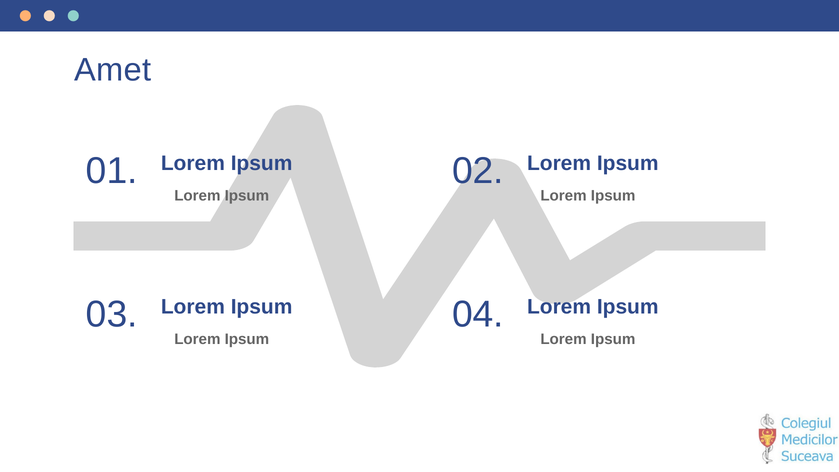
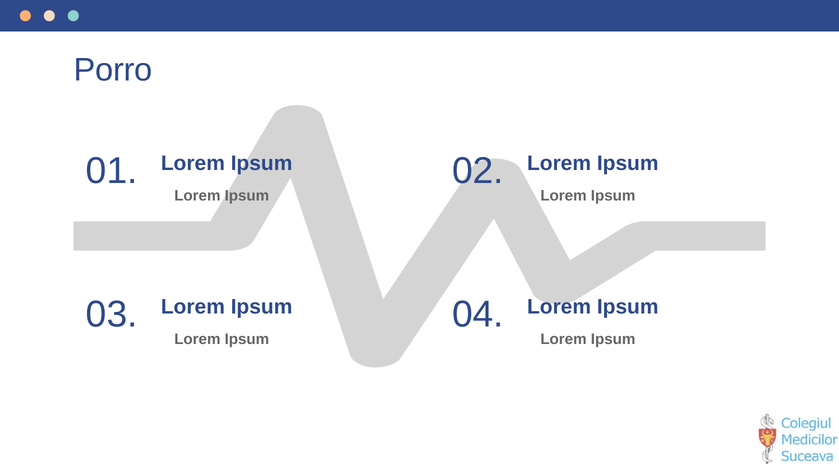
Amet: Amet -> Porro
